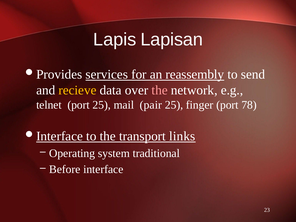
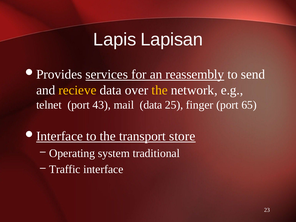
the at (160, 90) colour: pink -> yellow
port 25: 25 -> 43
mail pair: pair -> data
78: 78 -> 65
links: links -> store
Before: Before -> Traffic
